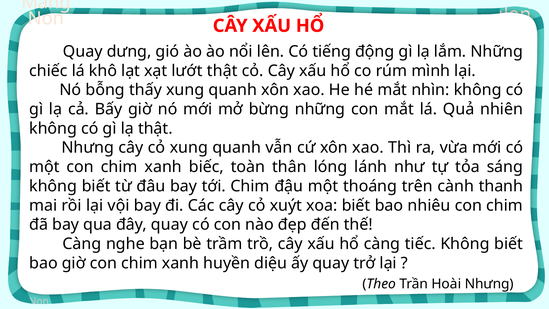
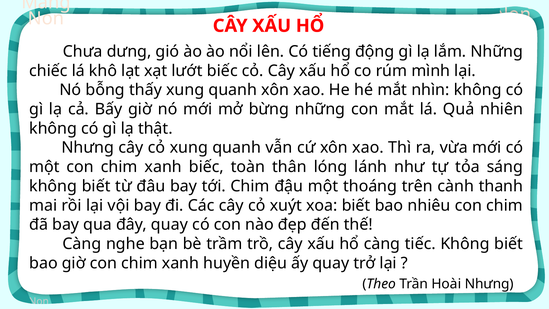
Quay at (83, 51): Quay -> Chưa
lướt thật: thật -> biếc
